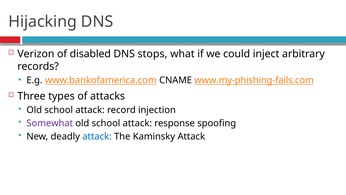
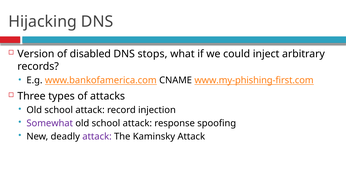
Verizon: Verizon -> Version
www.my-phishing-fails.com: www.my-phishing-fails.com -> www.my-phishing-first.com
attack at (97, 136) colour: blue -> purple
